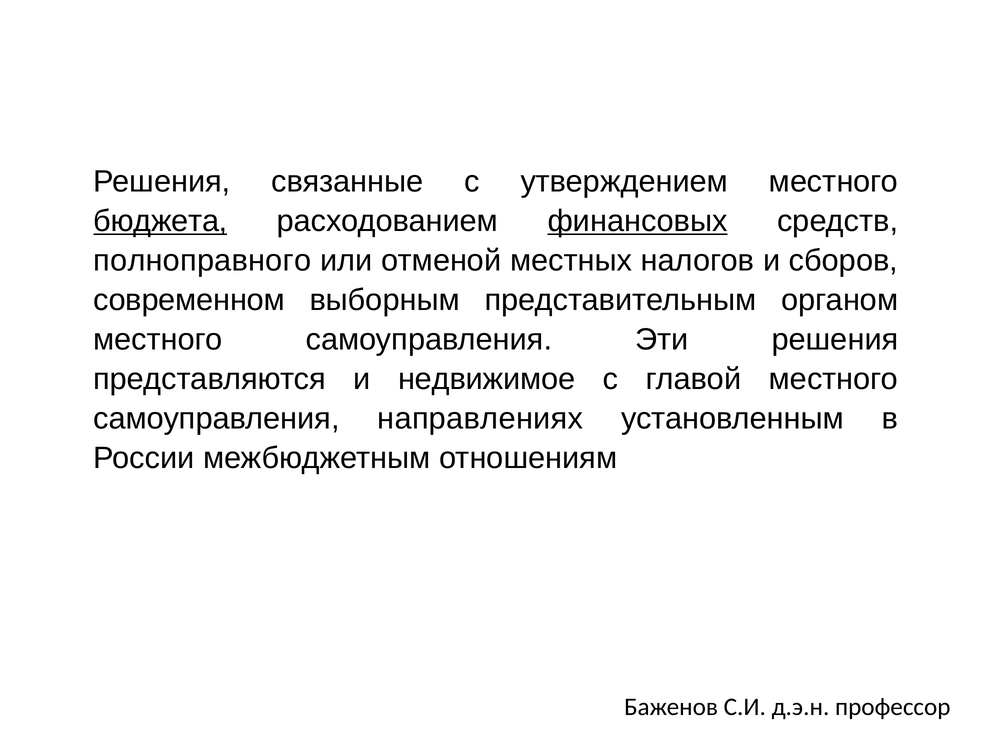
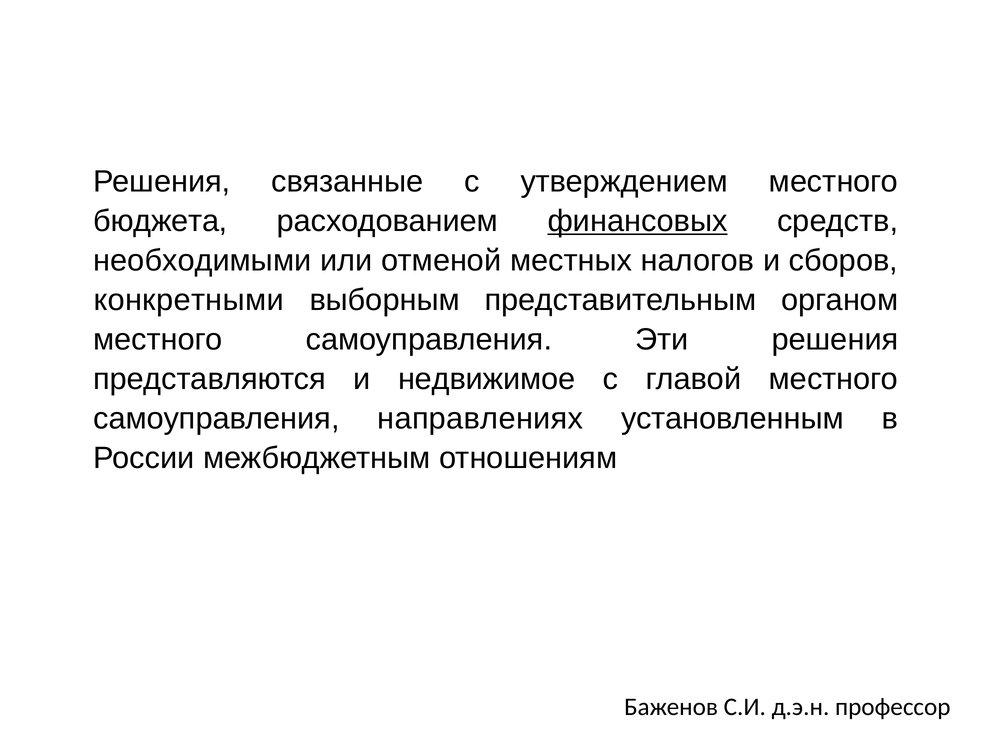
бюджета underline: present -> none
полноправного: полноправного -> необходимыми
современном: современном -> конкретными
